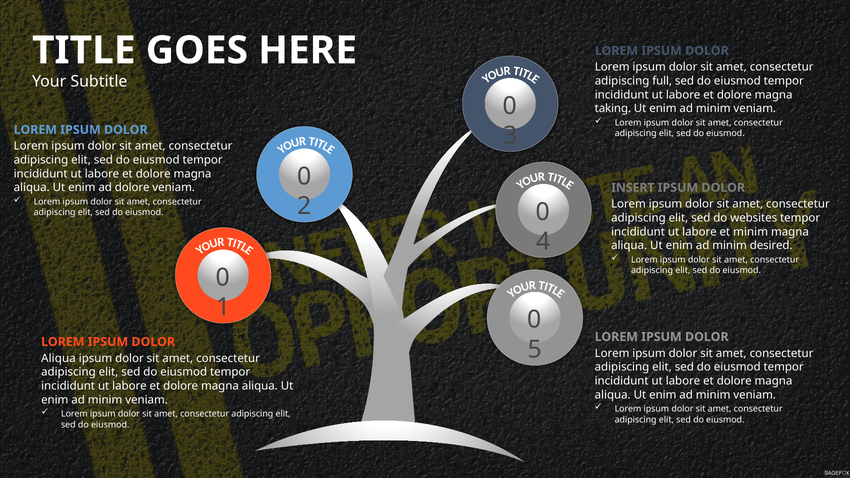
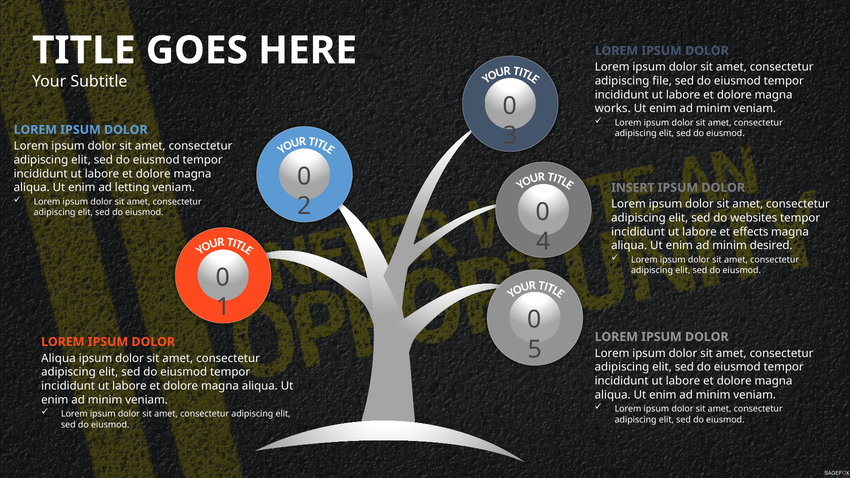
full: full -> file
taking: taking -> works
ad dolore: dolore -> letting
et minim: minim -> effects
